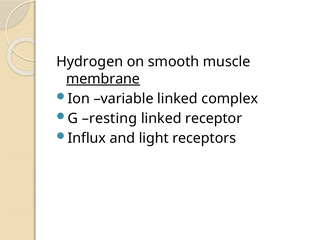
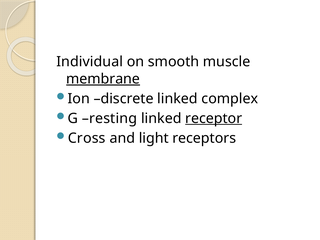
Hydrogen: Hydrogen -> Individual
variable: variable -> discrete
receptor underline: none -> present
Influx: Influx -> Cross
